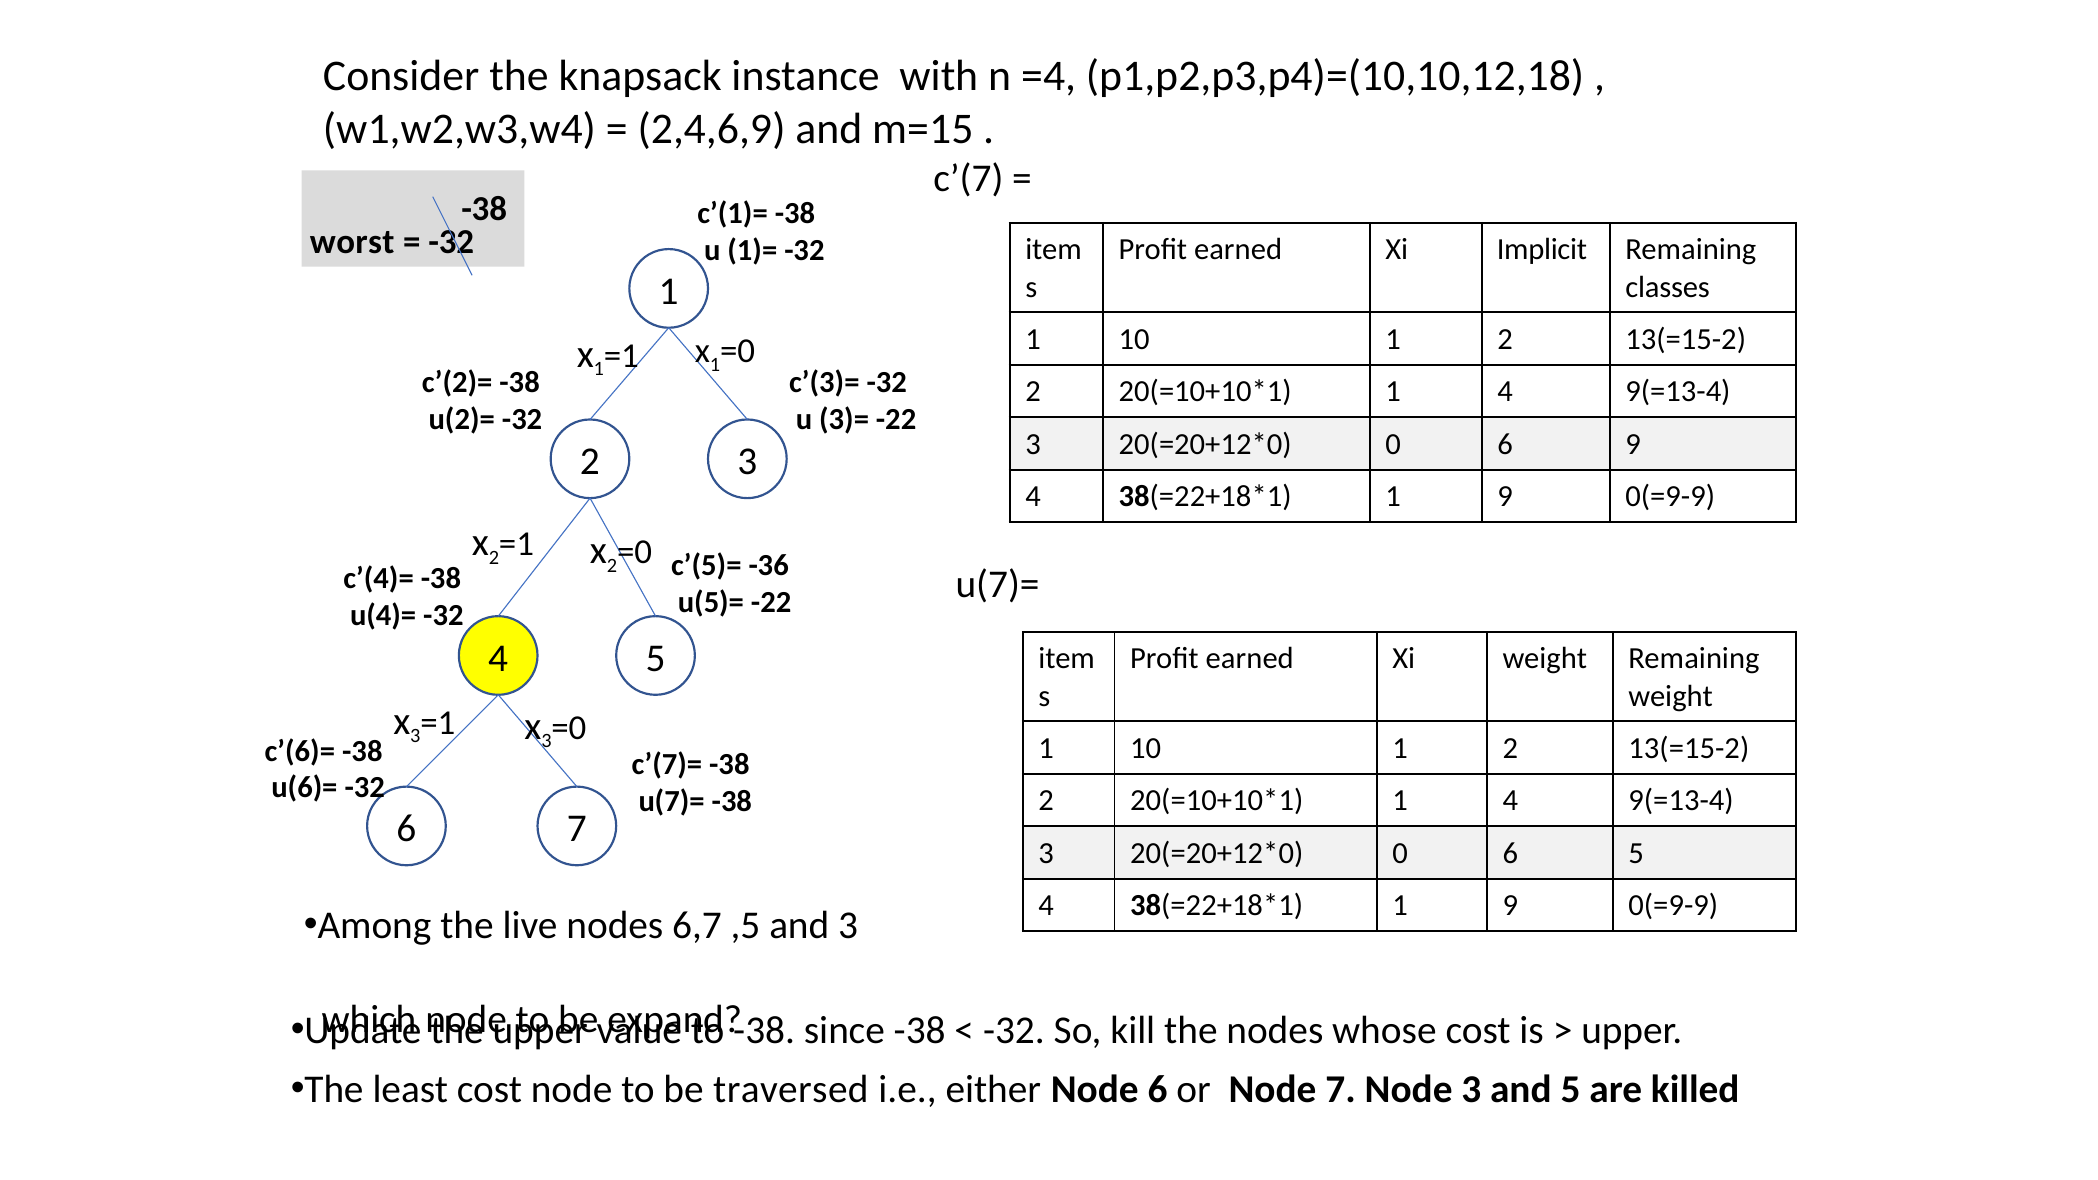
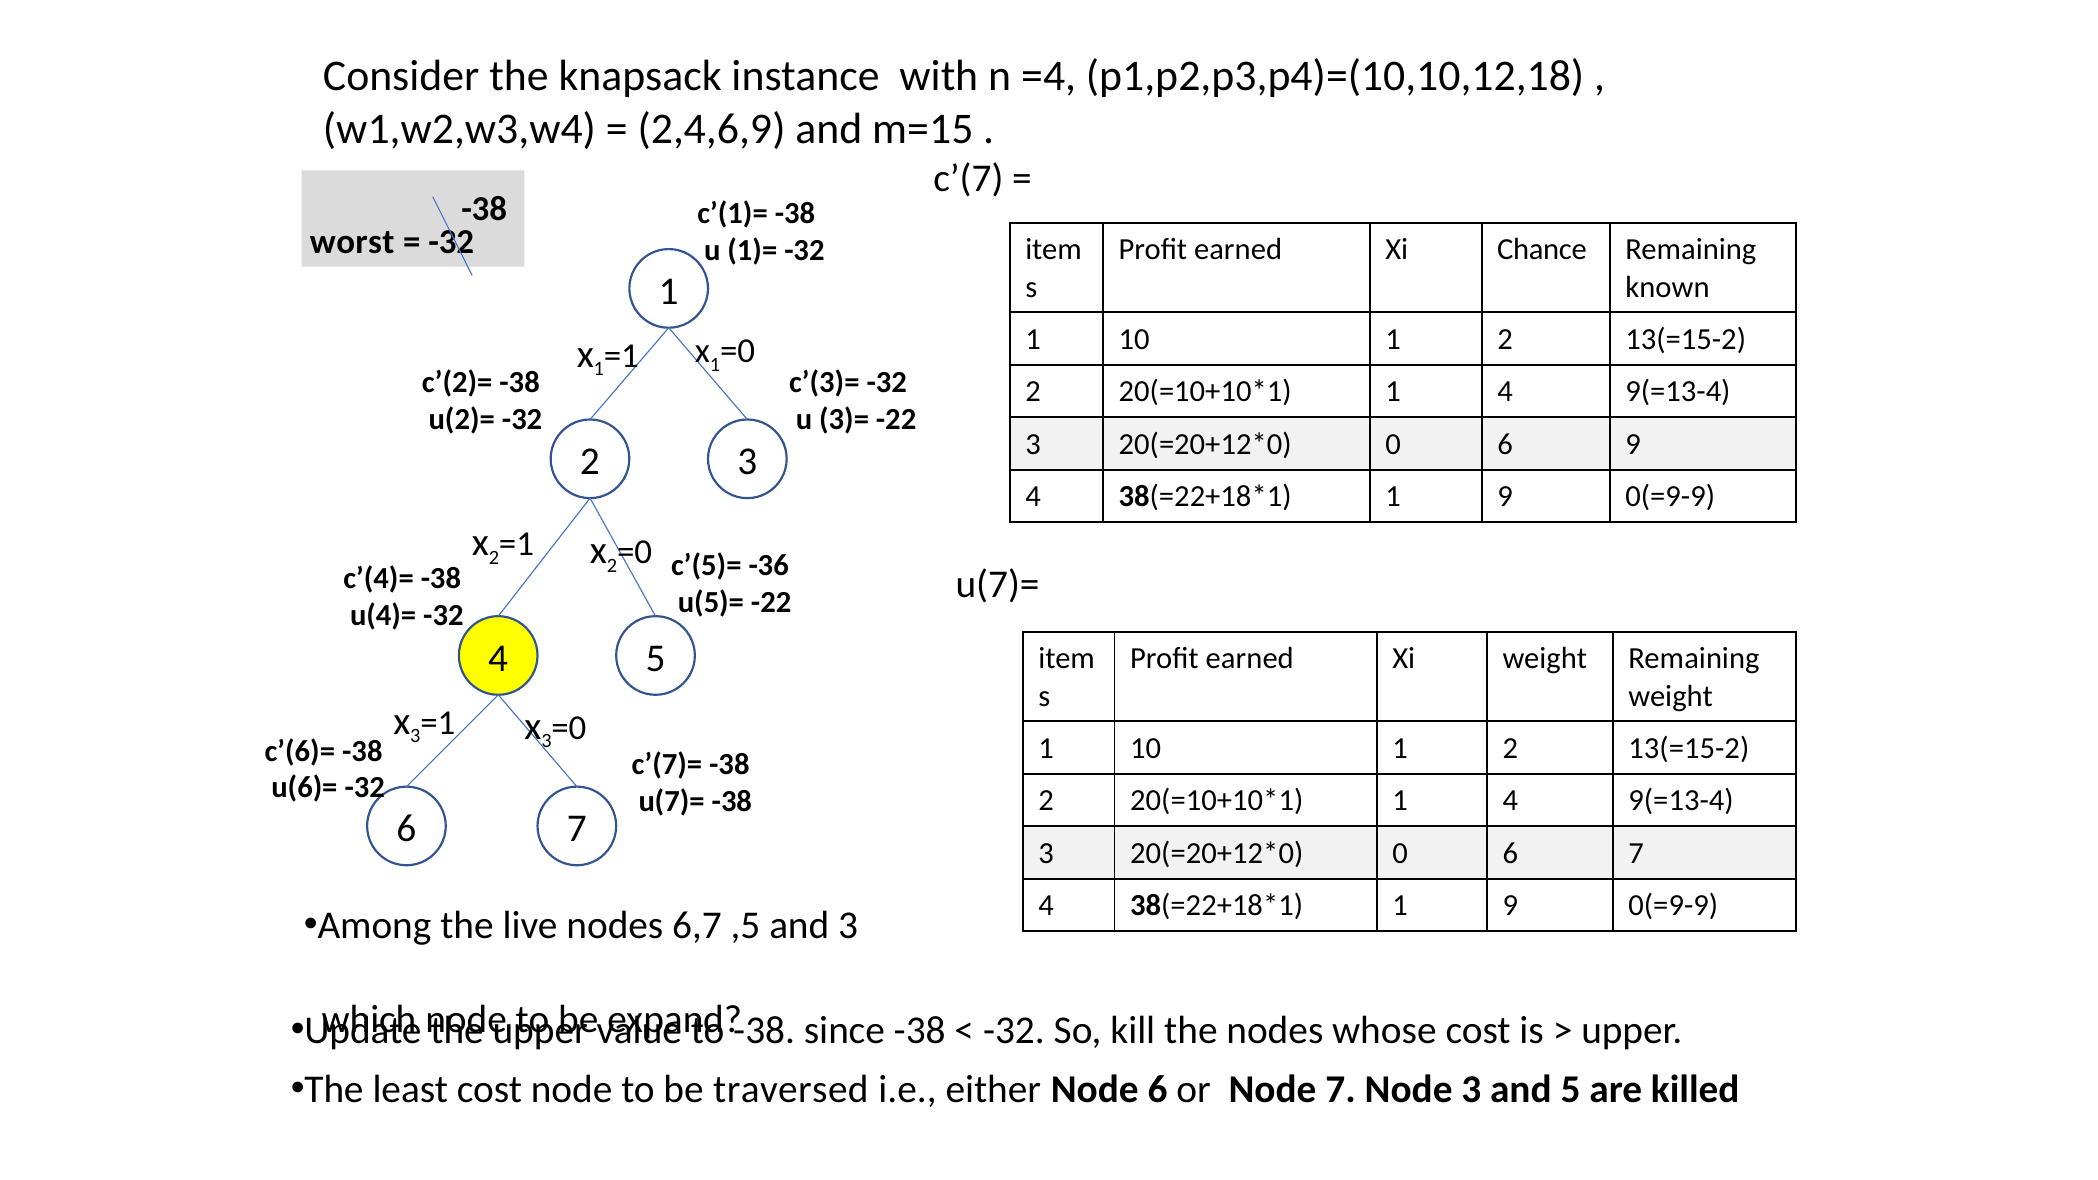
Implicit: Implicit -> Chance
classes: classes -> known
0 6 5: 5 -> 7
